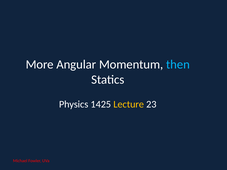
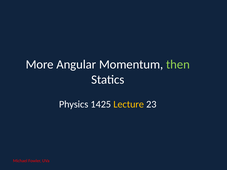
then colour: light blue -> light green
